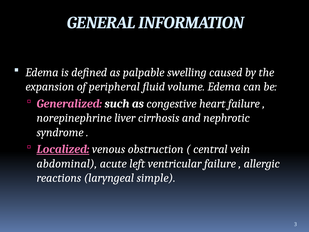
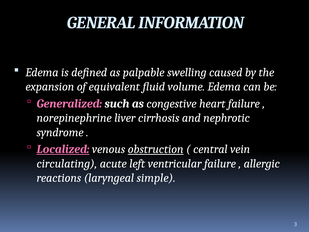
peripheral: peripheral -> equivalent
obstruction underline: none -> present
abdominal: abdominal -> circulating
